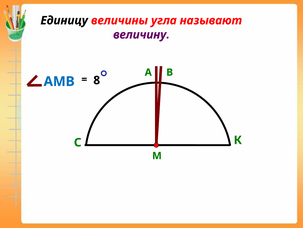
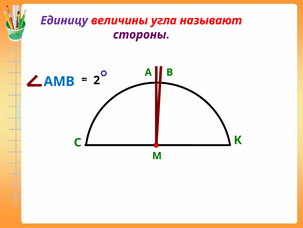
Единицу colour: black -> purple
величину: величину -> стороны
8: 8 -> 2
